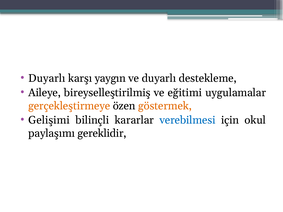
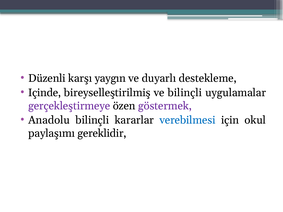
Duyarlı at (47, 78): Duyarlı -> Düzenli
Aileye: Aileye -> Içinde
ve eğitimi: eğitimi -> bilinçli
gerçekleştirmeye colour: orange -> purple
göstermek colour: orange -> purple
Gelişimi: Gelişimi -> Anadolu
